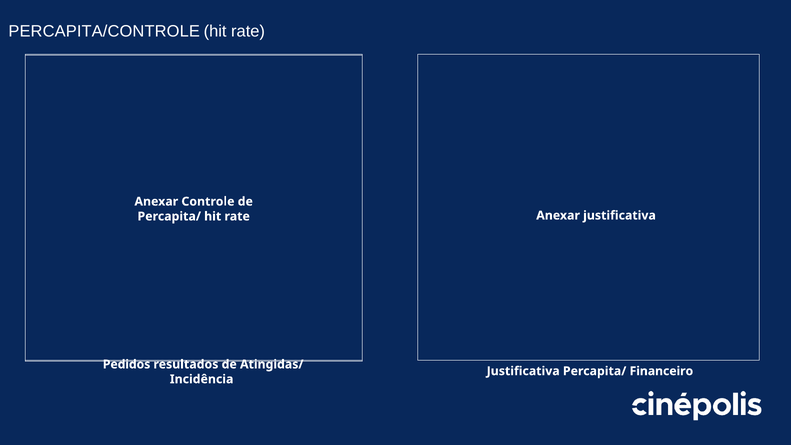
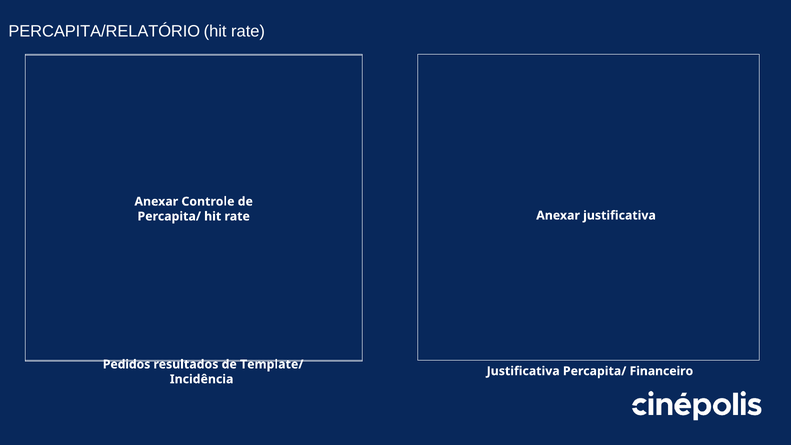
PERCAPITA/CONTROLE: PERCAPITA/CONTROLE -> PERCAPITA/RELATÓRIO
Atingidas/: Atingidas/ -> Template/
